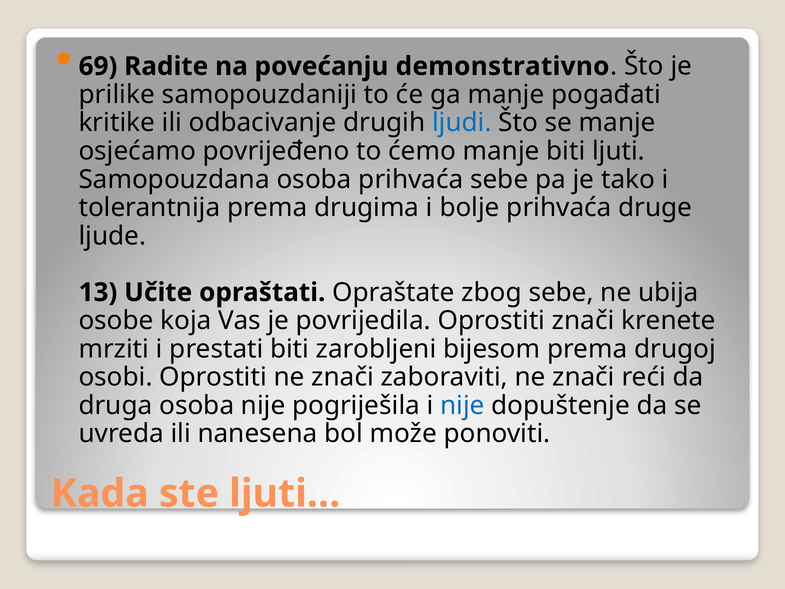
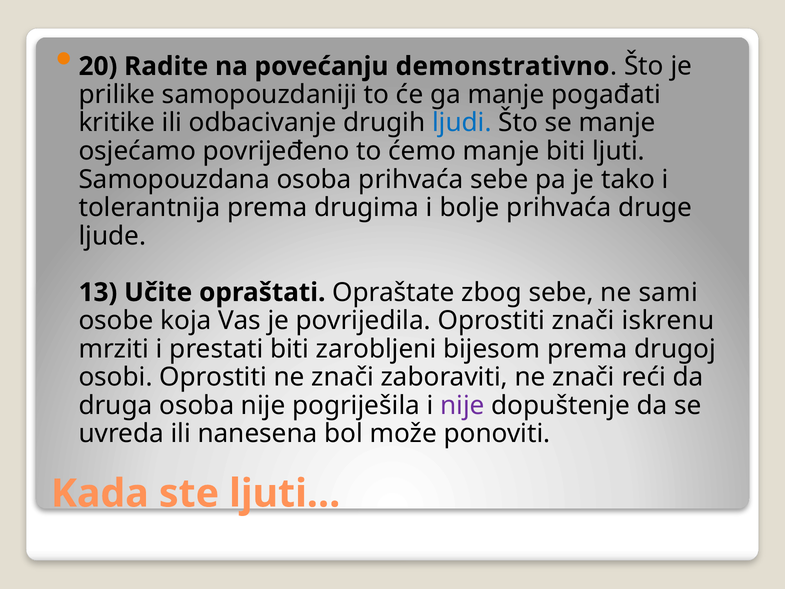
69: 69 -> 20
ubija: ubija -> sami
krenete: krenete -> iskrenu
nije at (462, 405) colour: blue -> purple
